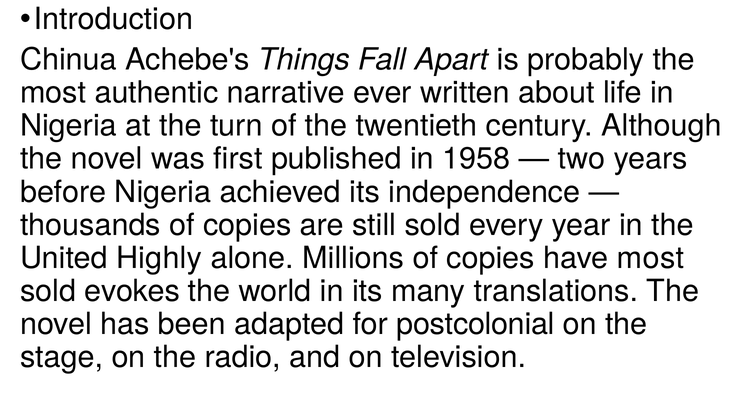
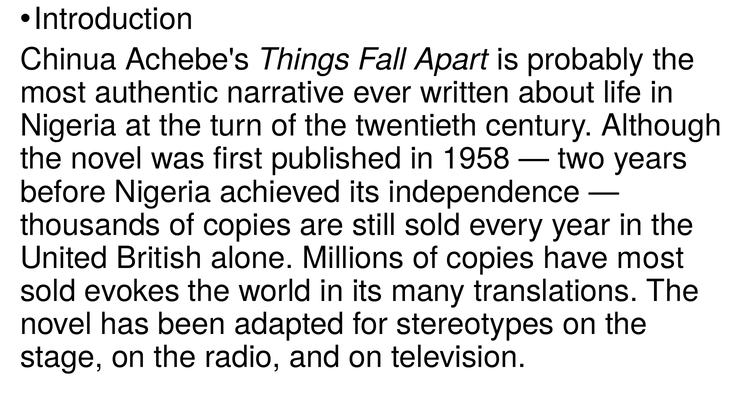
Highly: Highly -> British
postcolonial: postcolonial -> stereotypes
